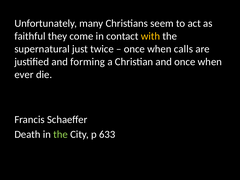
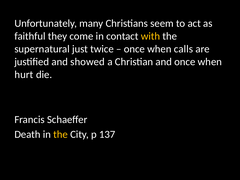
forming: forming -> showed
ever: ever -> hurt
the at (61, 134) colour: light green -> yellow
633: 633 -> 137
